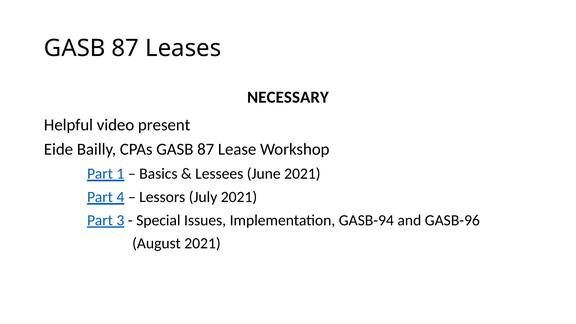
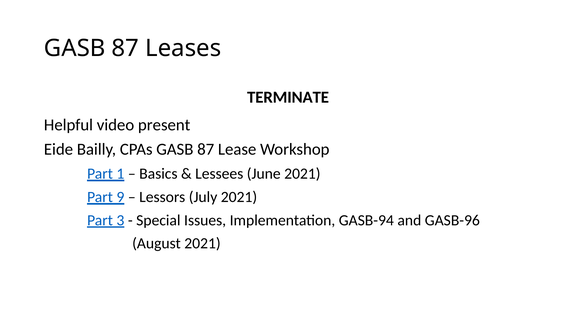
NECESSARY: NECESSARY -> TERMINATE
4: 4 -> 9
